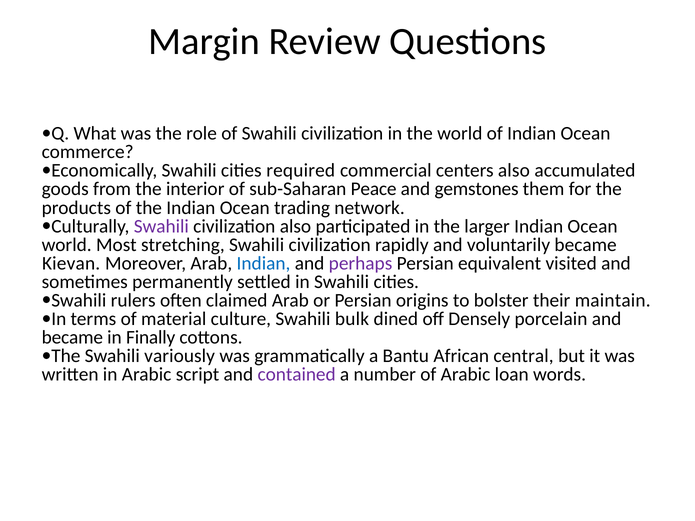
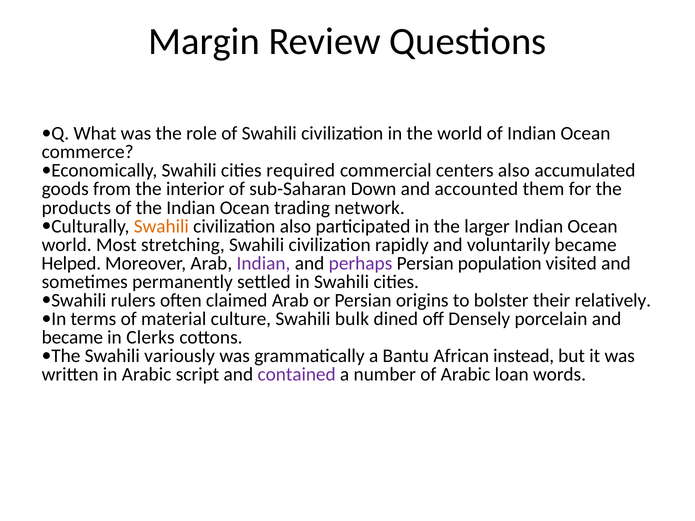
Peace: Peace -> Down
gemstones: gemstones -> accounted
Swahili at (161, 226) colour: purple -> orange
Kievan: Kievan -> Helped
Indian at (264, 263) colour: blue -> purple
equivalent: equivalent -> population
maintain: maintain -> relatively
Finally: Finally -> Clerks
central: central -> instead
